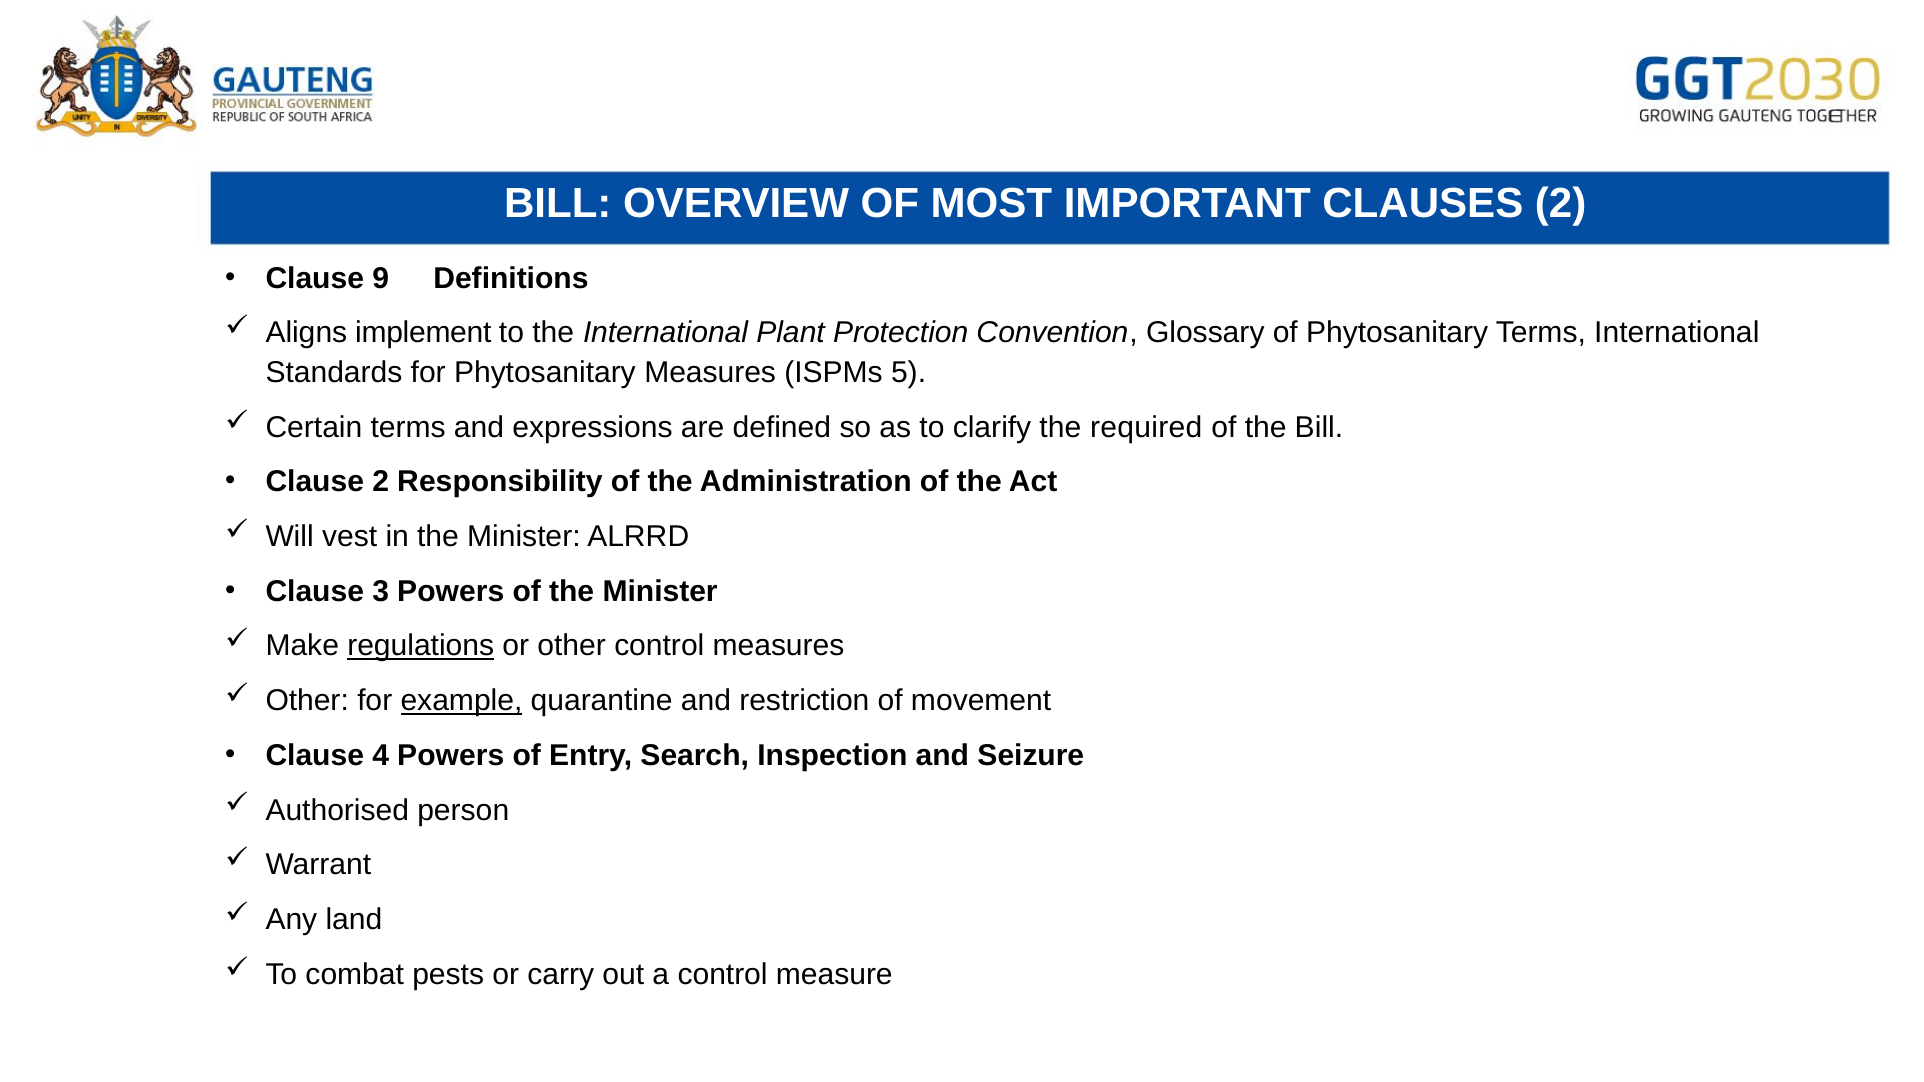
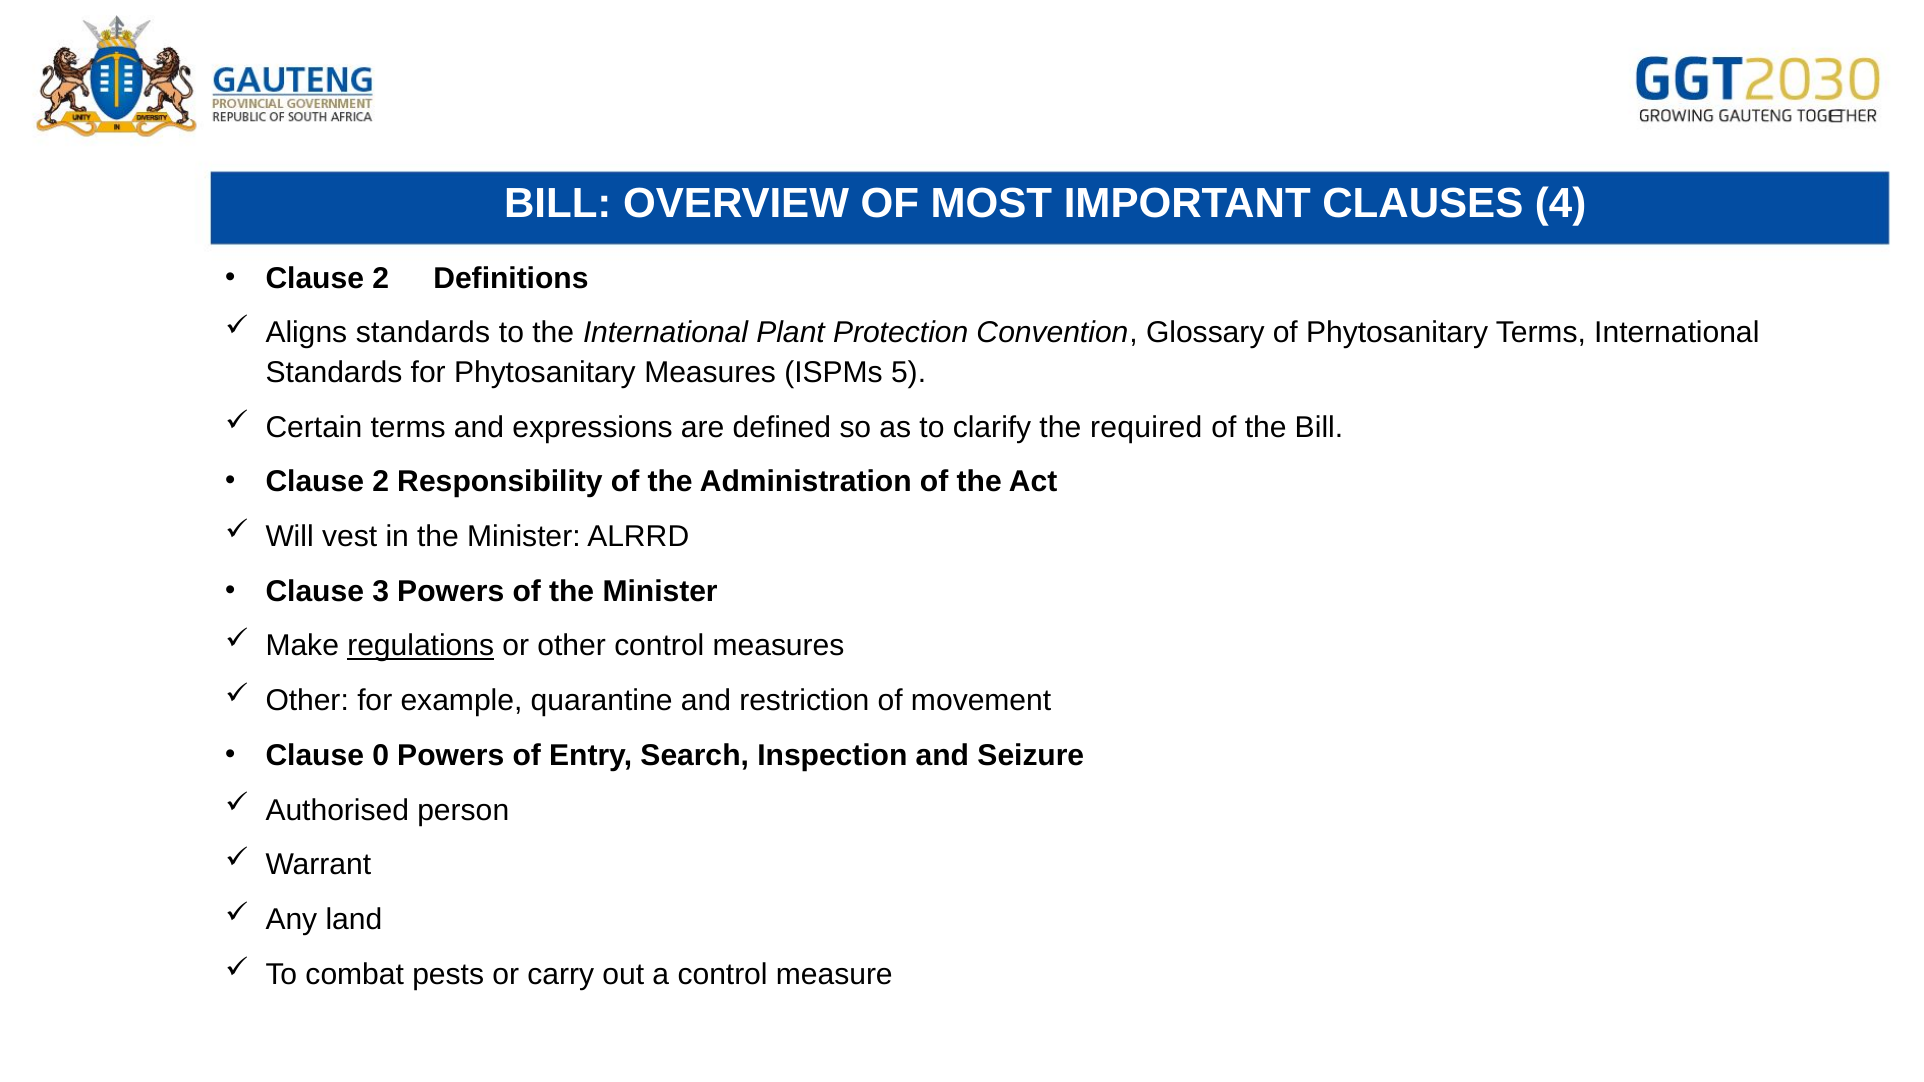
CLAUSES 2: 2 -> 4
9 at (381, 278): 9 -> 2
Aligns implement: implement -> standards
example underline: present -> none
4: 4 -> 0
